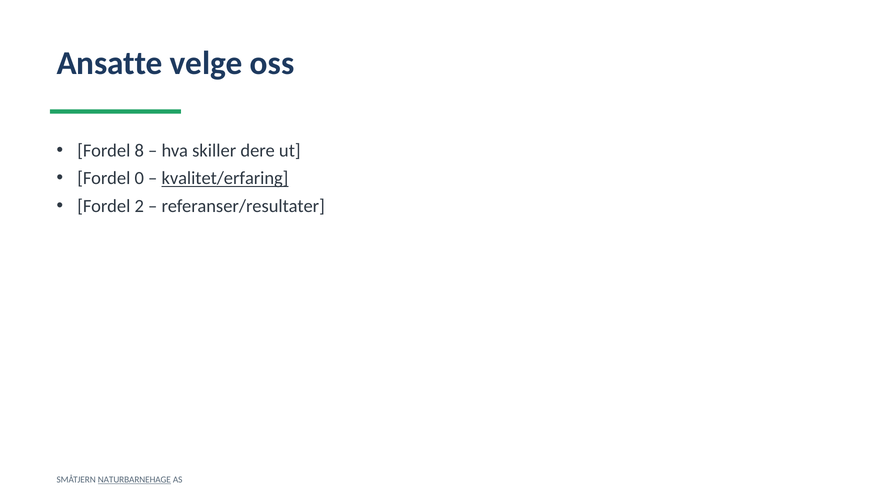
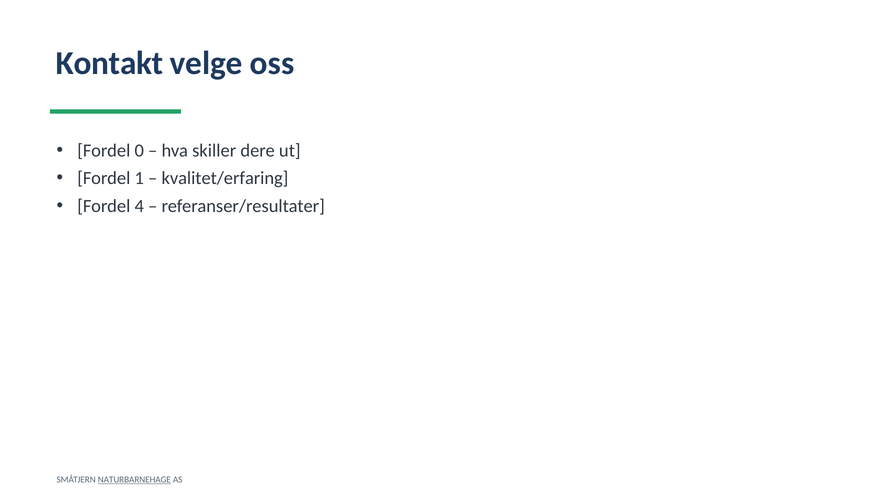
Ansatte: Ansatte -> Kontakt
8: 8 -> 0
0: 0 -> 1
kvalitet/erfaring underline: present -> none
2: 2 -> 4
